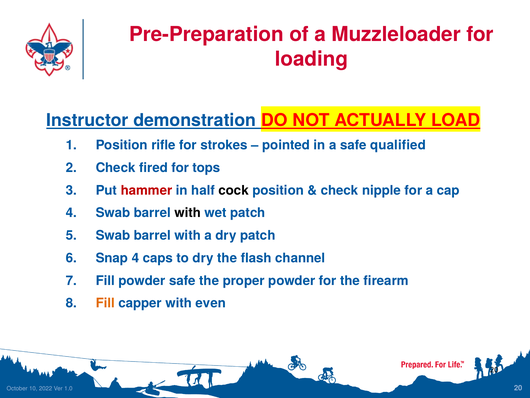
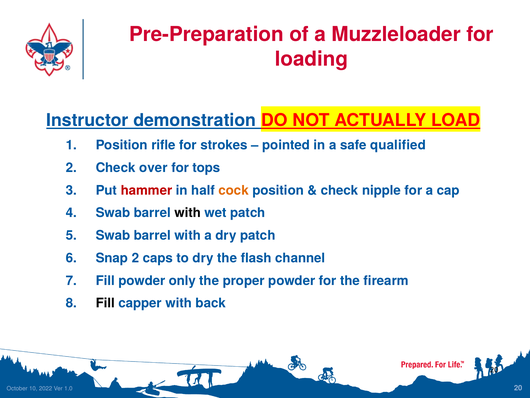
fired: fired -> over
cock colour: black -> orange
Snap 4: 4 -> 2
powder safe: safe -> only
Fill at (105, 303) colour: orange -> black
even: even -> back
